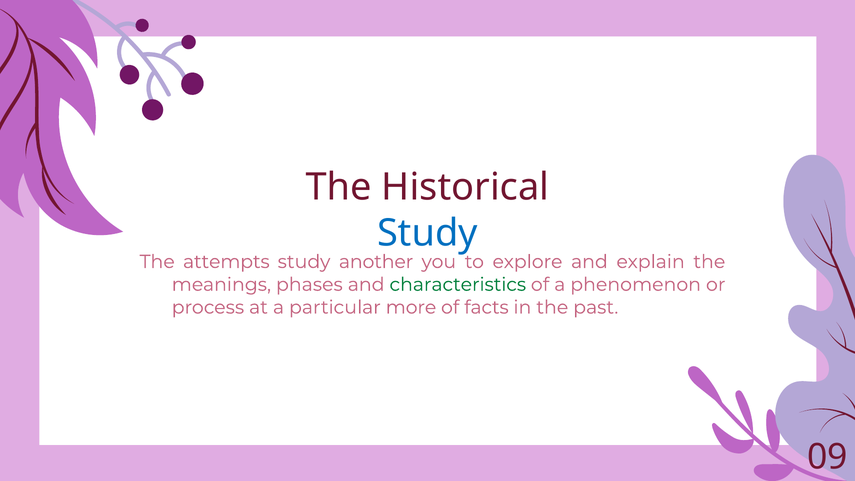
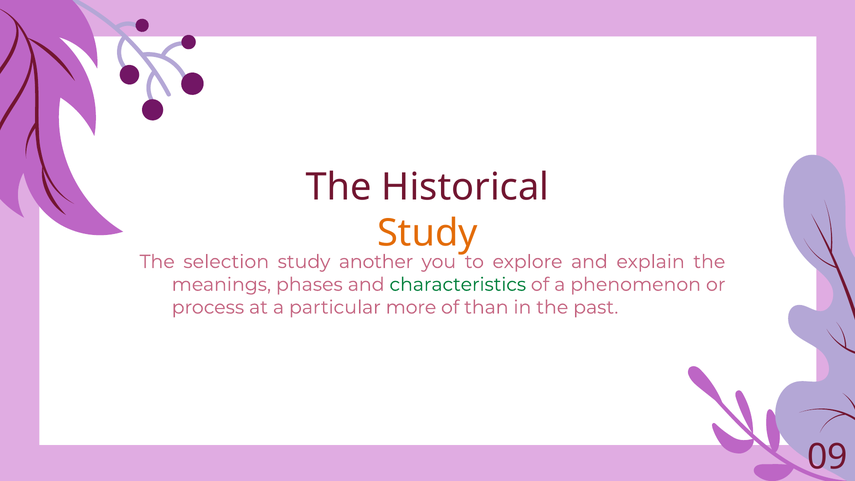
Study at (427, 233) colour: blue -> orange
attempts: attempts -> selection
facts: facts -> than
